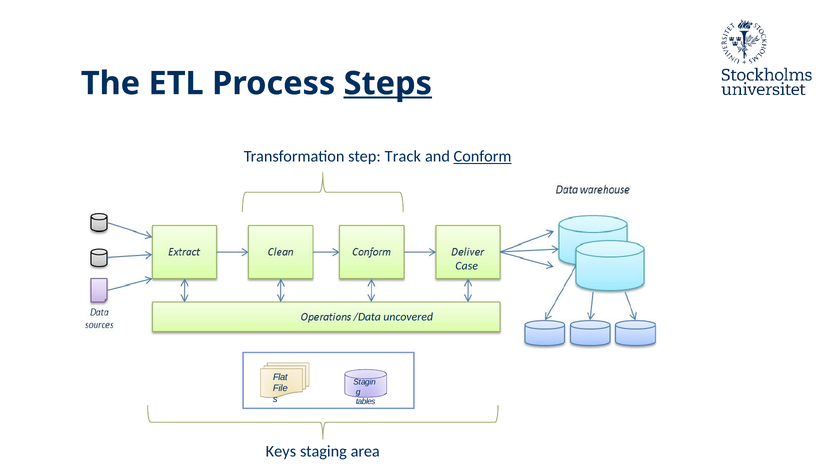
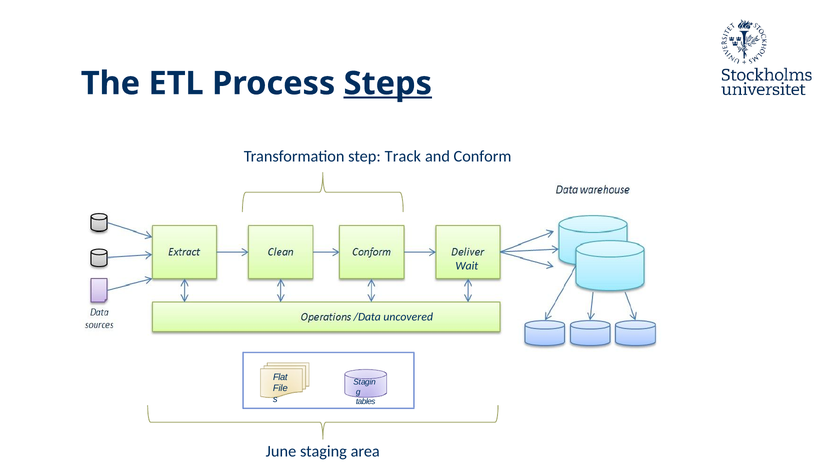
Conform underline: present -> none
Case: Case -> Wait
Keys: Keys -> June
